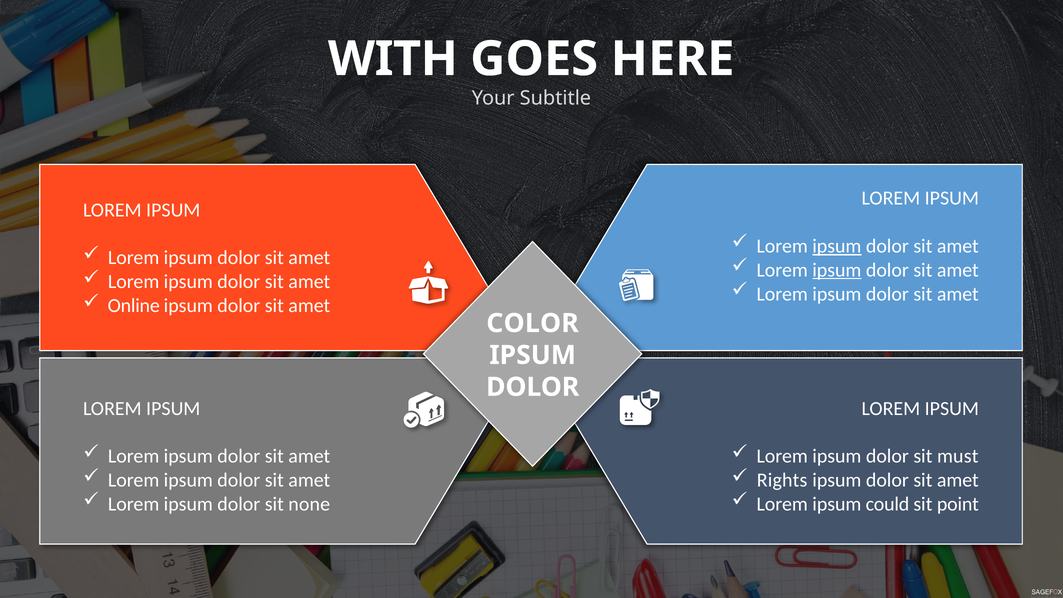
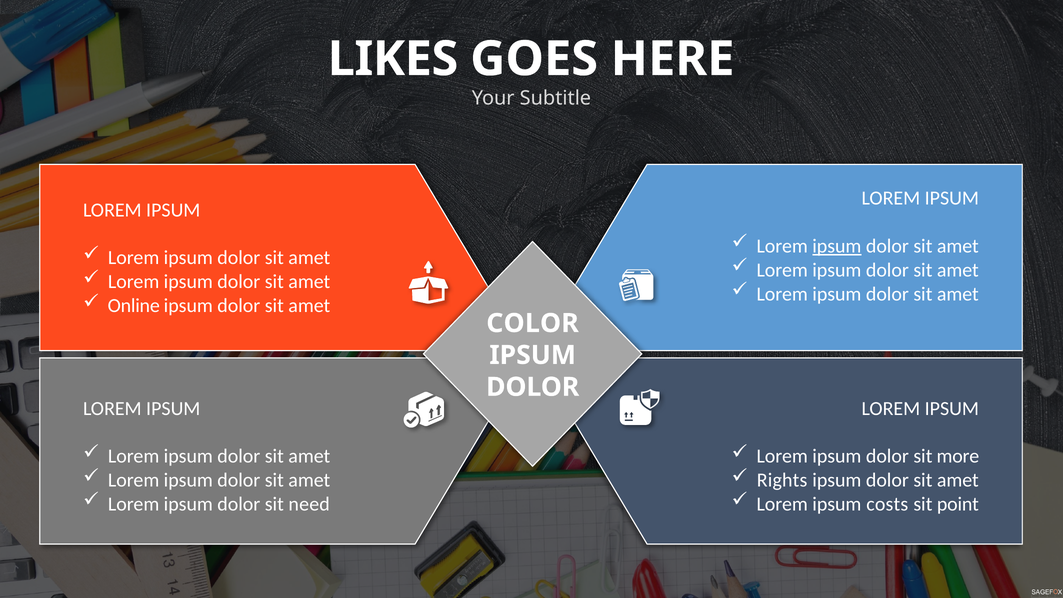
WITH: WITH -> LIKES
ipsum at (837, 270) underline: present -> none
must: must -> more
none: none -> need
could: could -> costs
